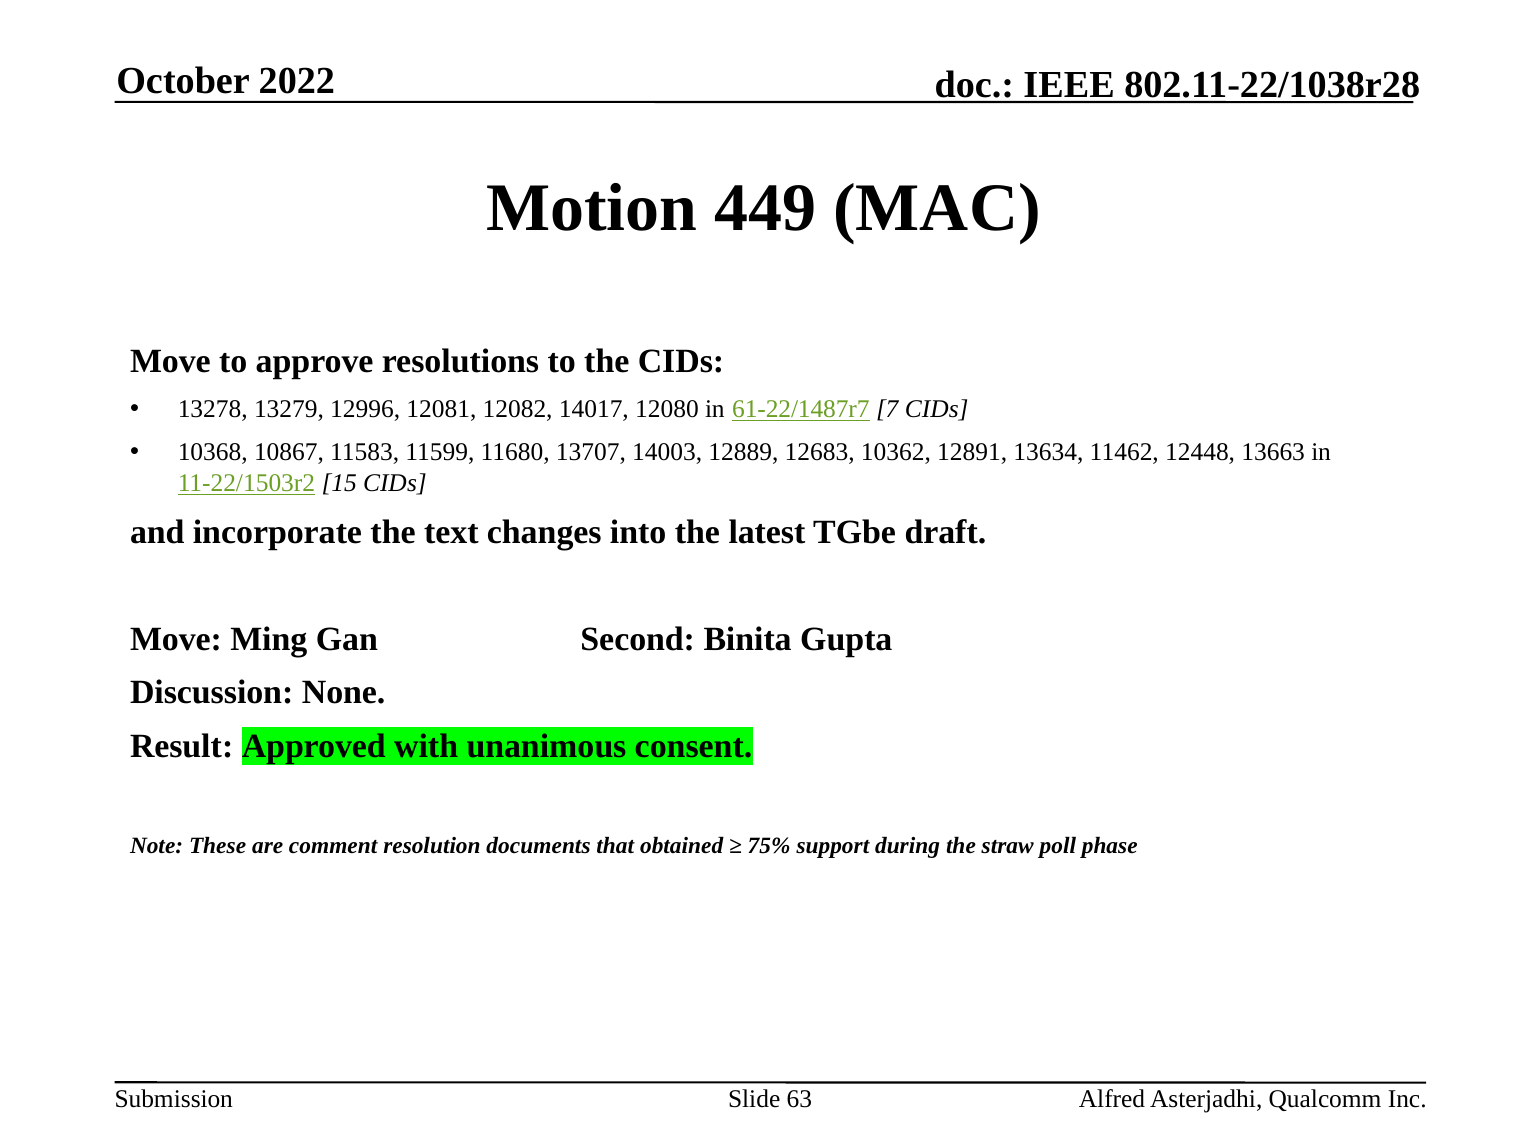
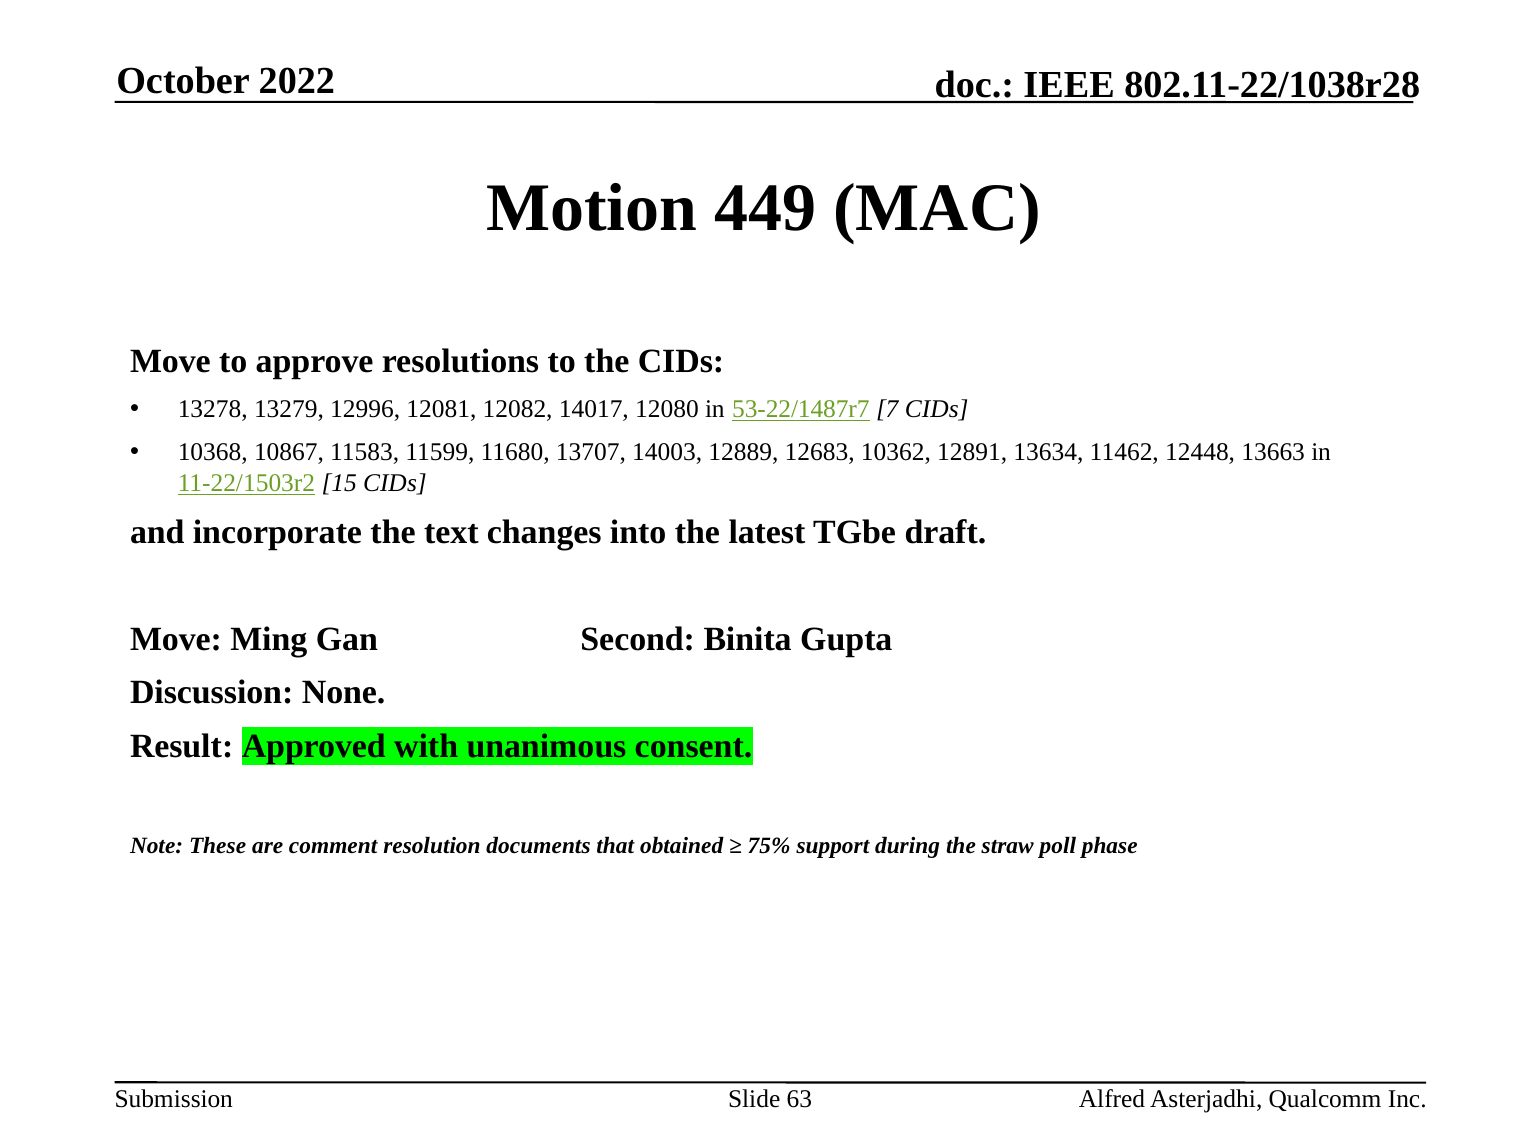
61-22/1487r7: 61-22/1487r7 -> 53-22/1487r7
